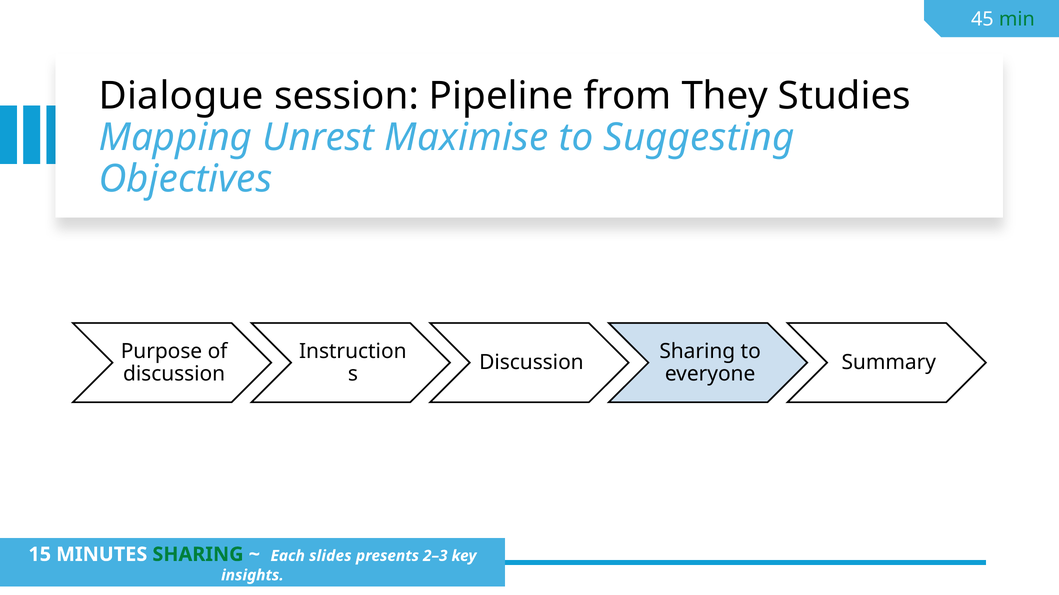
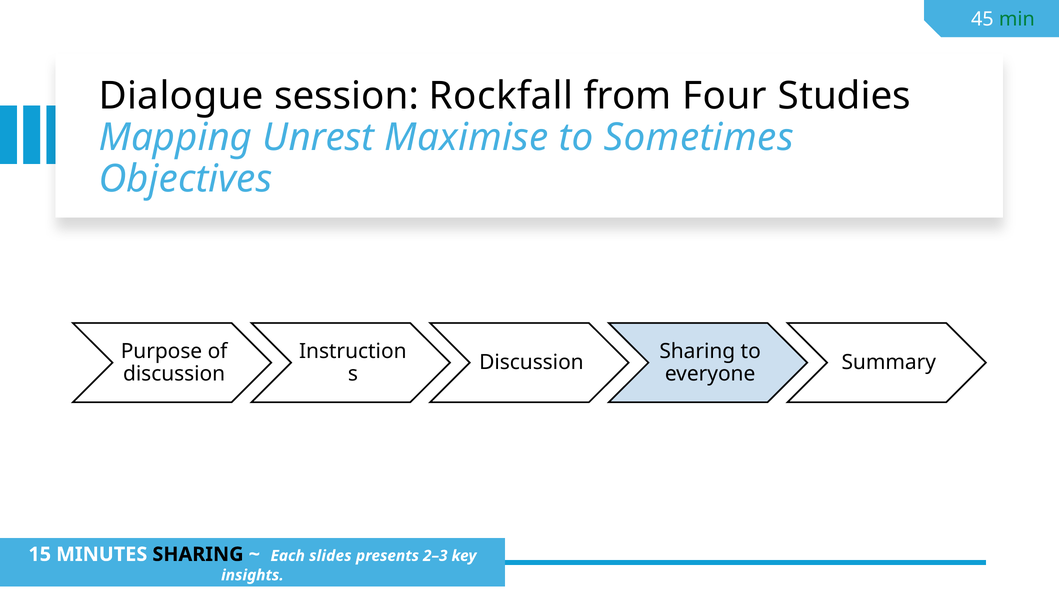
Pipeline: Pipeline -> Rockfall
They: They -> Four
Suggesting: Suggesting -> Sometimes
SHARING at (198, 555) colour: green -> black
